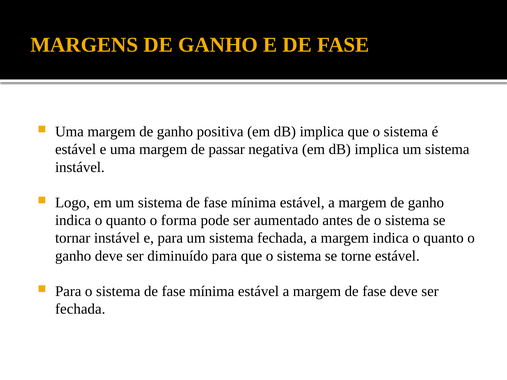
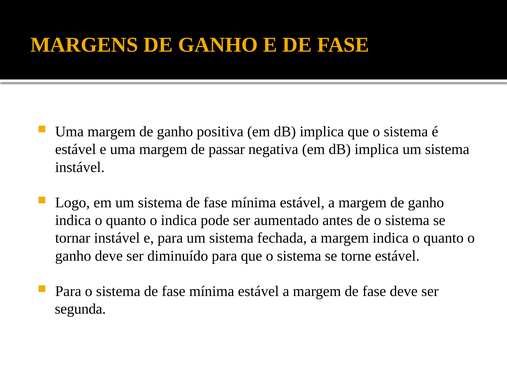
o forma: forma -> indica
fechada at (80, 309): fechada -> segunda
